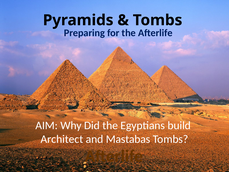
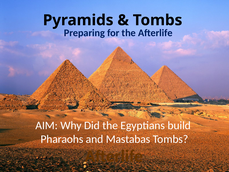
Architect: Architect -> Pharaohs
